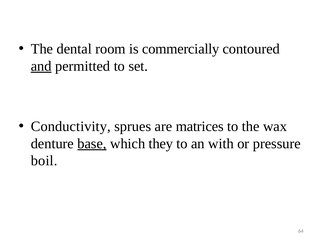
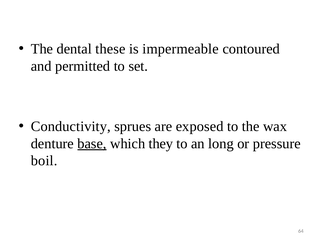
room: room -> these
commercially: commercially -> impermeable
and underline: present -> none
matrices: matrices -> exposed
with: with -> long
